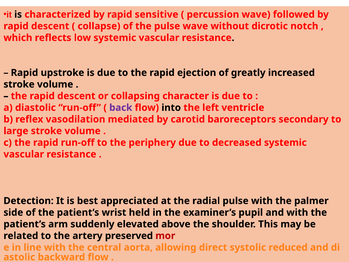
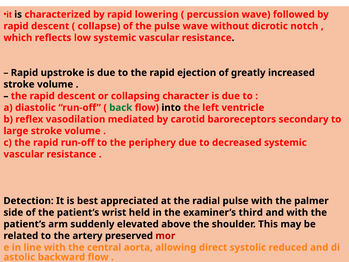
sensitive: sensitive -> lowering
back colour: purple -> green
pupil: pupil -> third
